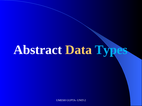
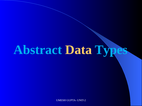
Abstract colour: white -> light blue
